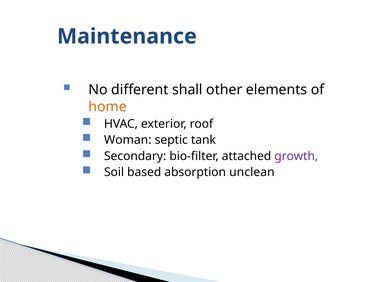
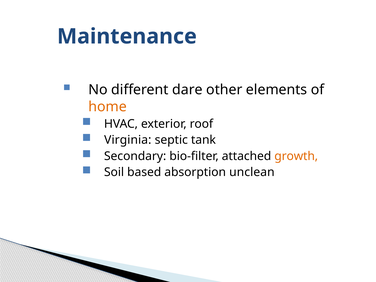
shall: shall -> dare
Woman: Woman -> Virginia
growth colour: purple -> orange
